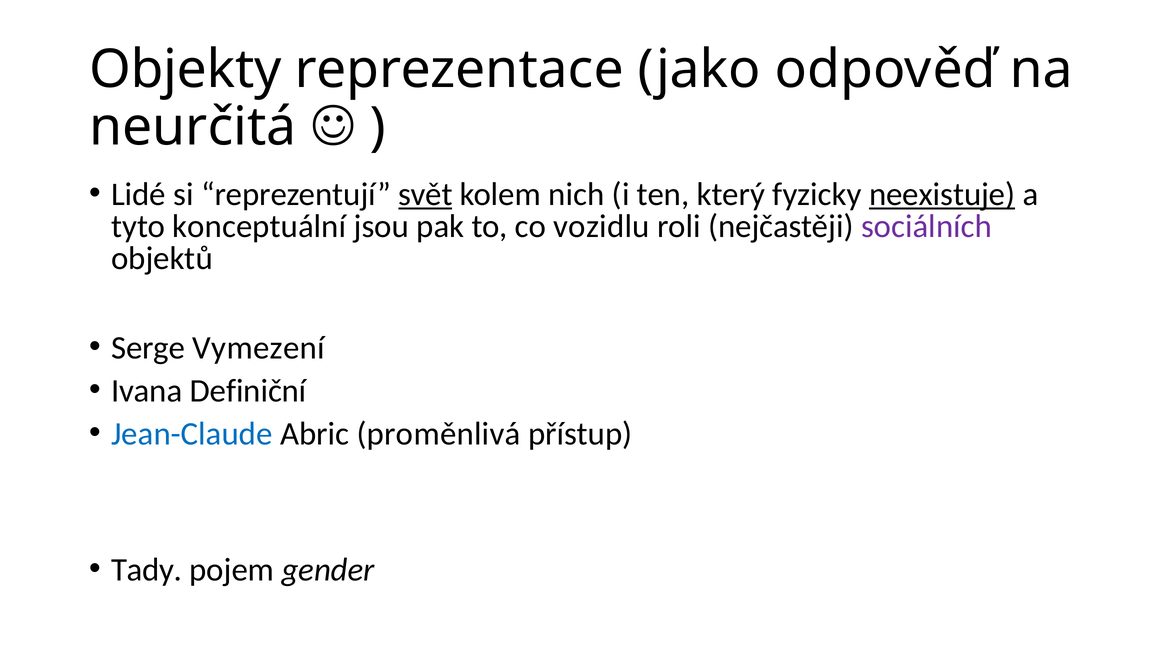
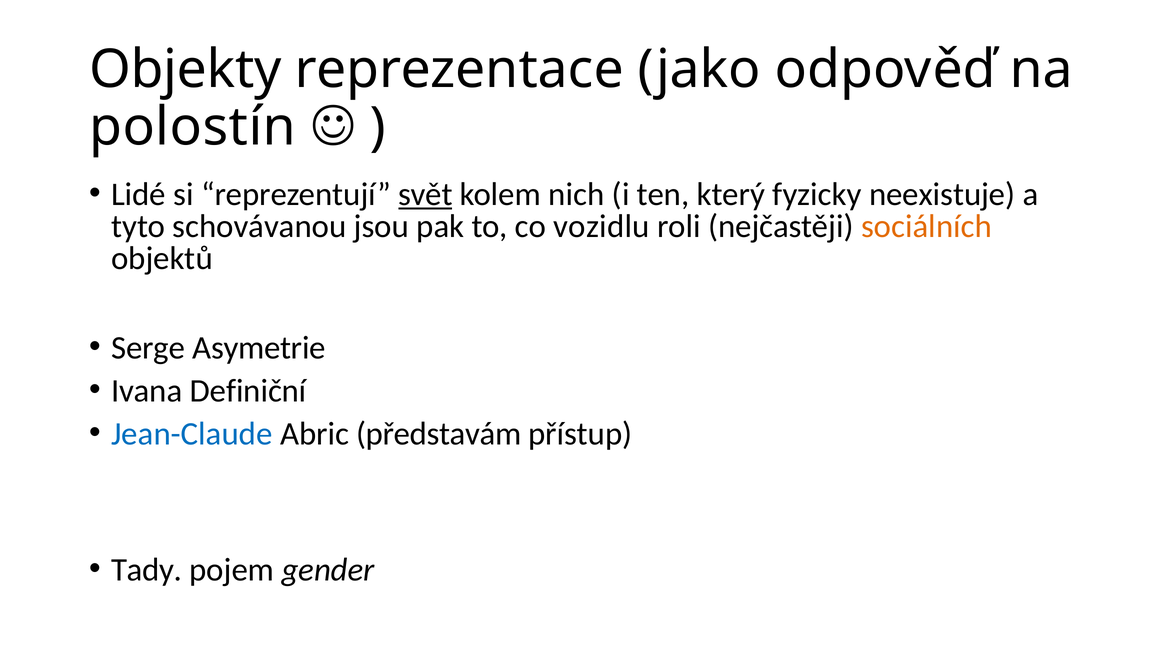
neurčitá: neurčitá -> polostín
neexistuje underline: present -> none
konceptuální: konceptuální -> schovávanou
sociálních colour: purple -> orange
Vymezení: Vymezení -> Asymetrie
proměnlivá: proměnlivá -> představám
